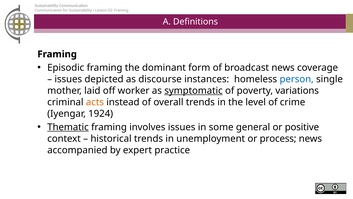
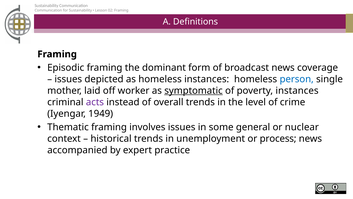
as discourse: discourse -> homeless
poverty variations: variations -> instances
acts colour: orange -> purple
1924: 1924 -> 1949
Thematic underline: present -> none
positive: positive -> nuclear
